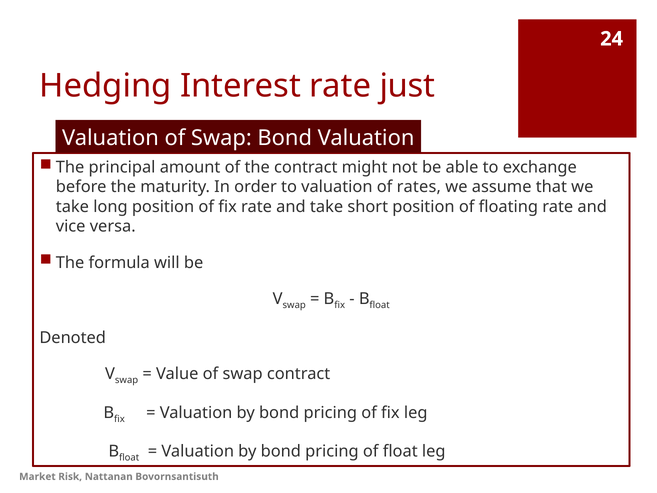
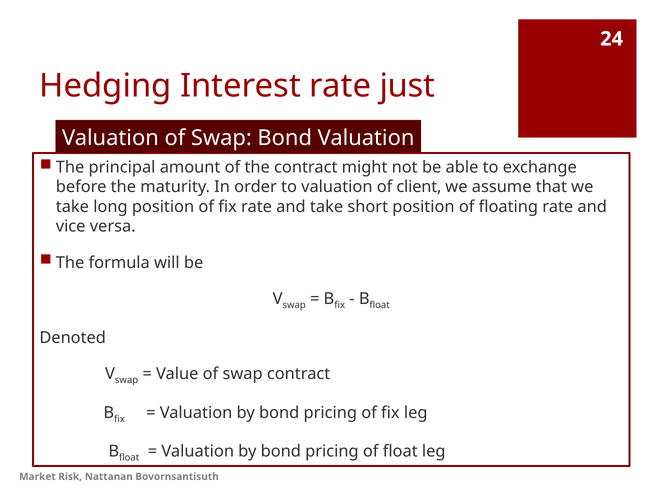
rates: rates -> client
